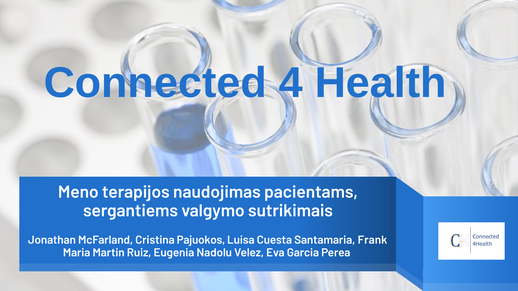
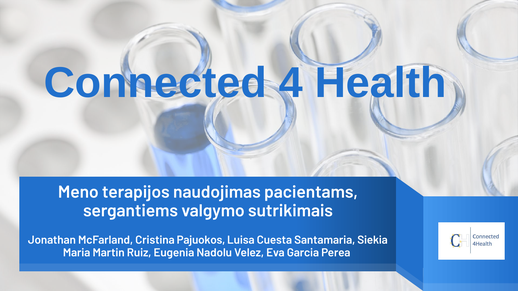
Frank: Frank -> Siekia
